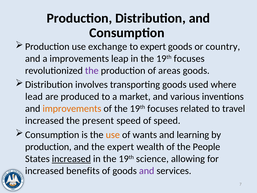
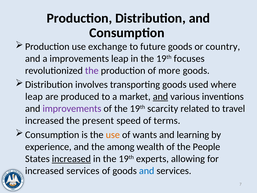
to expert: expert -> future
areas: areas -> more
lead at (34, 97): lead -> leap
and at (160, 97) underline: none -> present
improvements at (72, 109) colour: orange -> purple
of the 19th focuses: focuses -> scarcity
of speed: speed -> terms
production at (48, 147): production -> experience
the expert: expert -> among
science: science -> experts
increased benefits: benefits -> services
and at (147, 171) colour: purple -> blue
